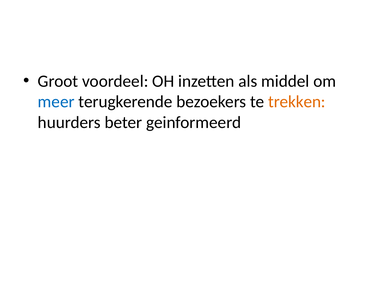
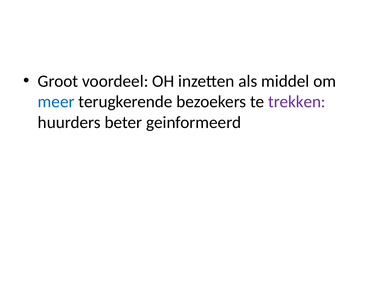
trekken colour: orange -> purple
